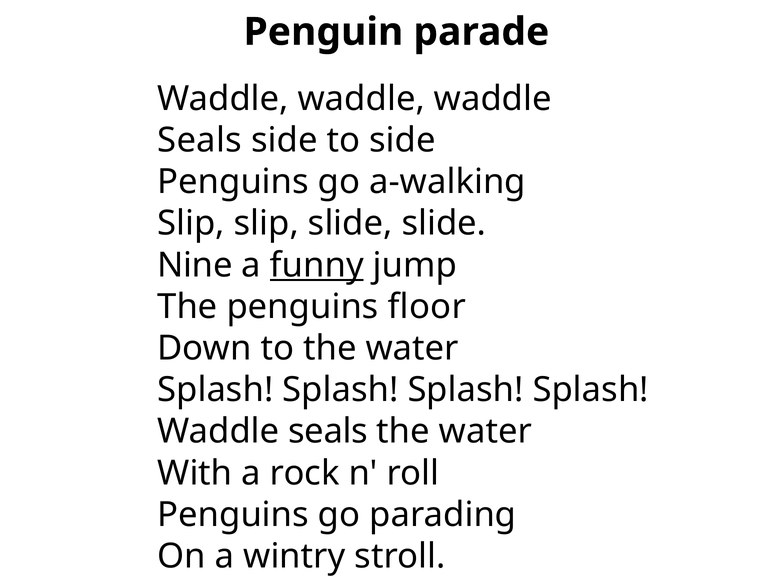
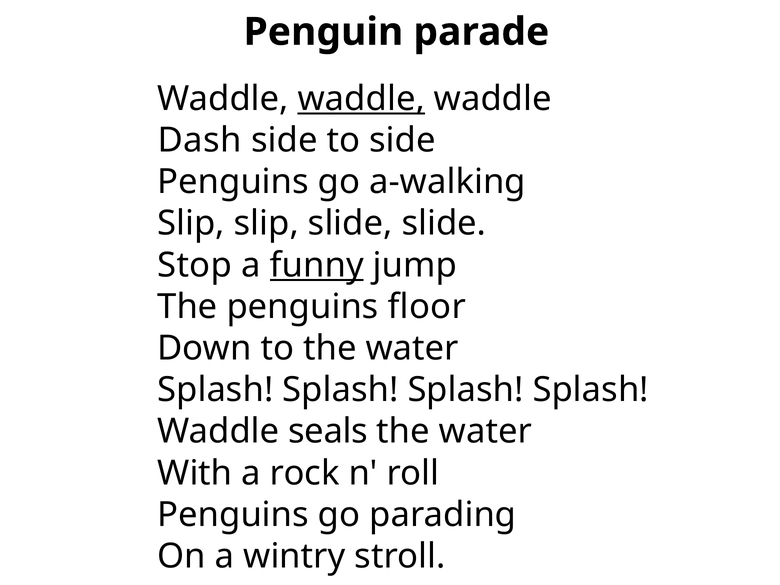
waddle at (361, 99) underline: none -> present
Seals at (200, 140): Seals -> Dash
Nine: Nine -> Stop
